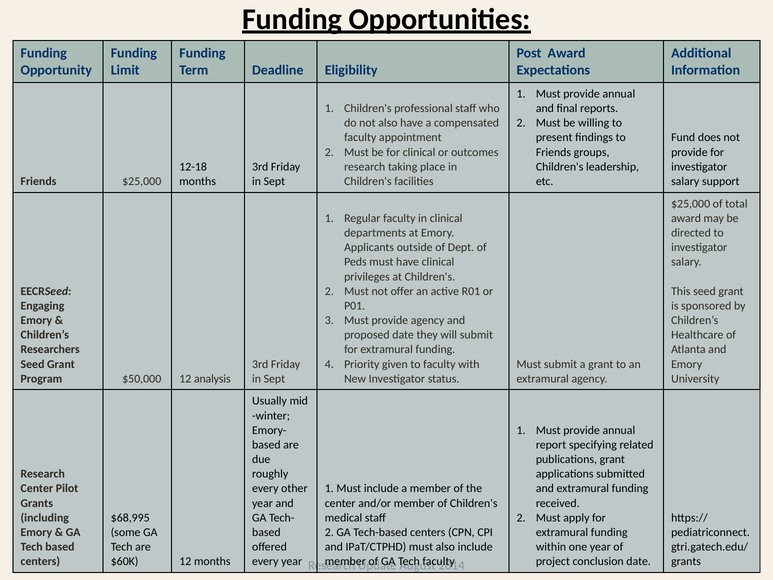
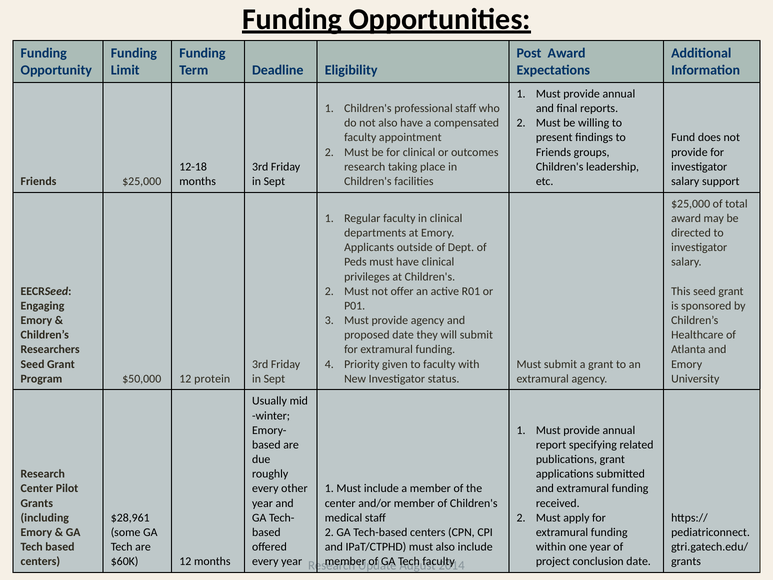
analysis: analysis -> protein
$68,995: $68,995 -> $28,961
